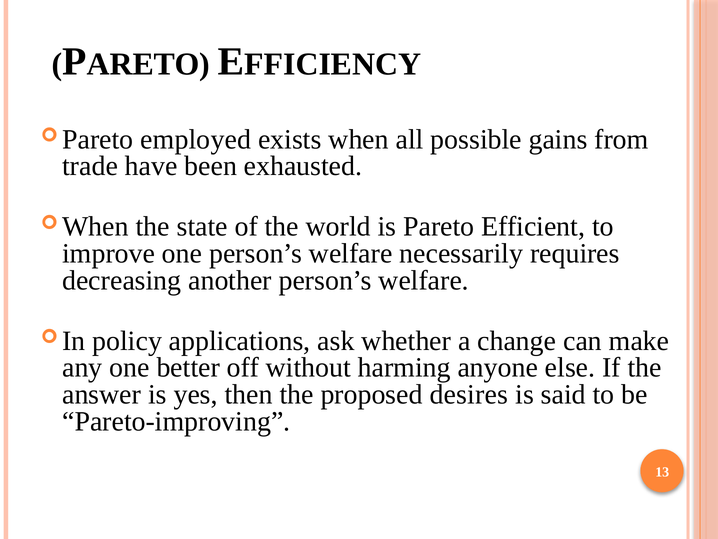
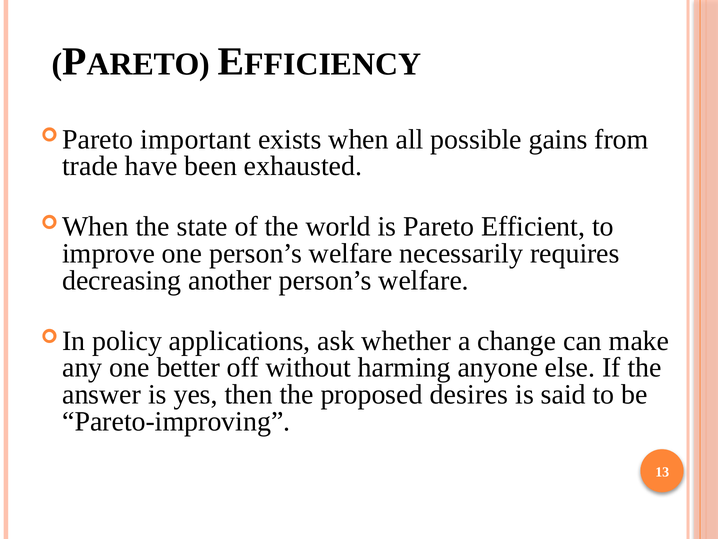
employed: employed -> important
